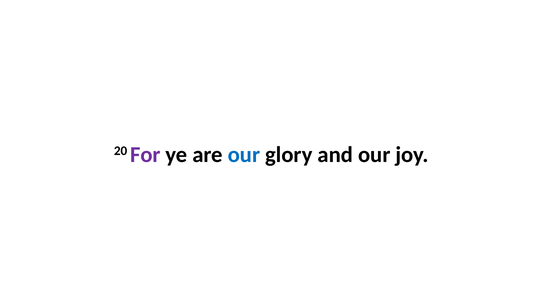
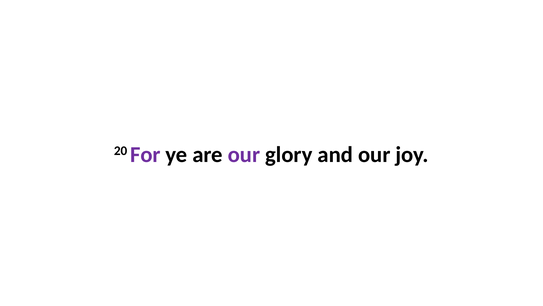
our at (244, 154) colour: blue -> purple
